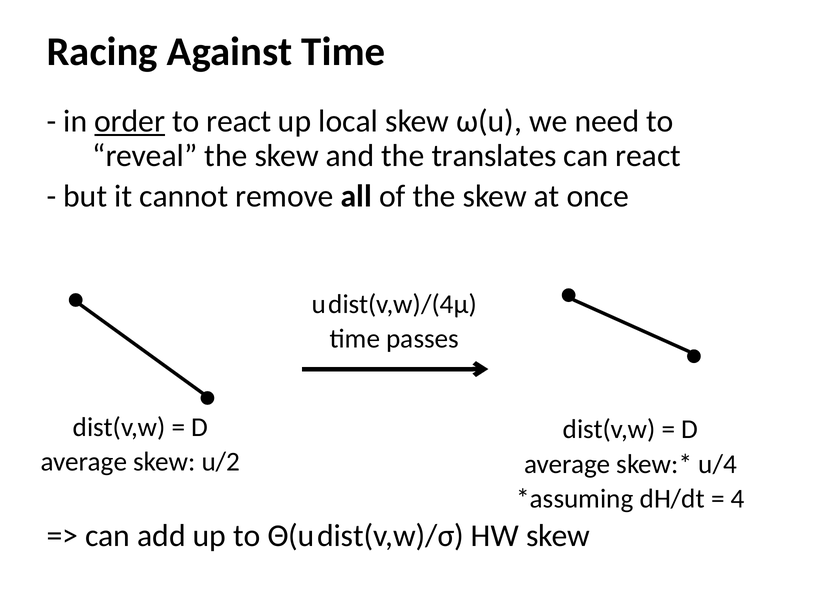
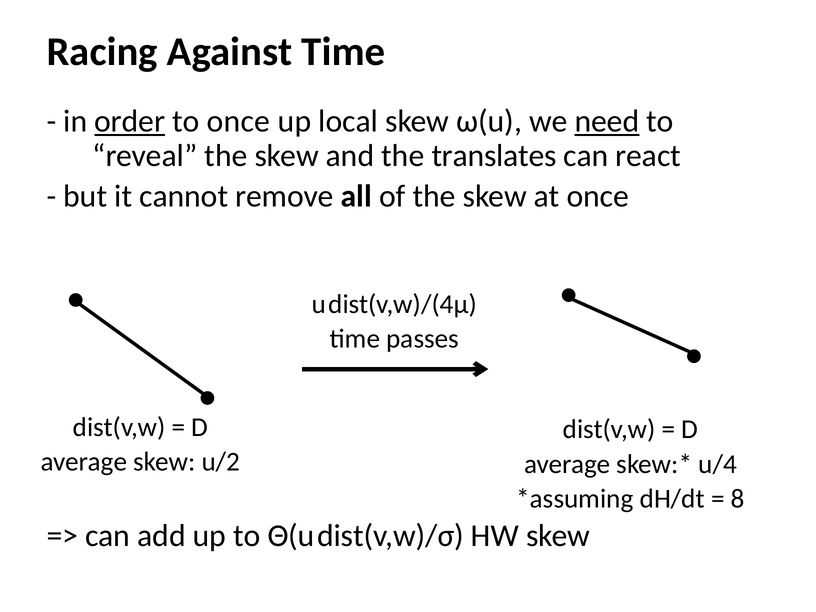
to react: react -> once
need underline: none -> present
4: 4 -> 8
